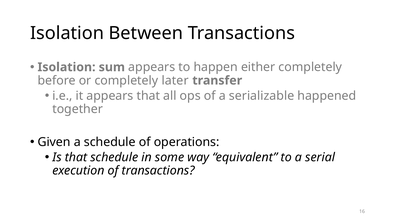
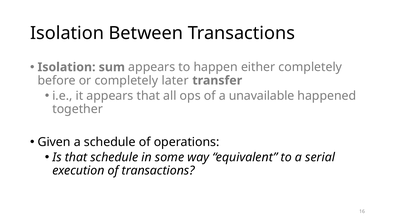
serializable: serializable -> unavailable
